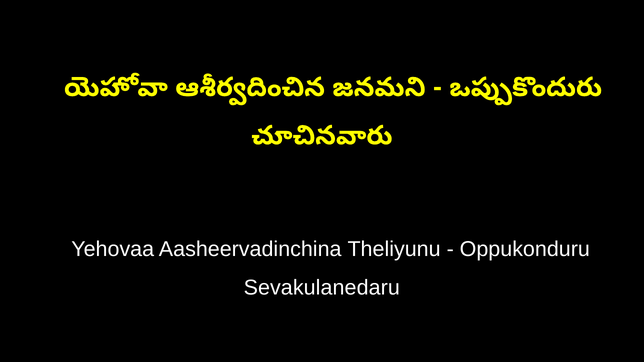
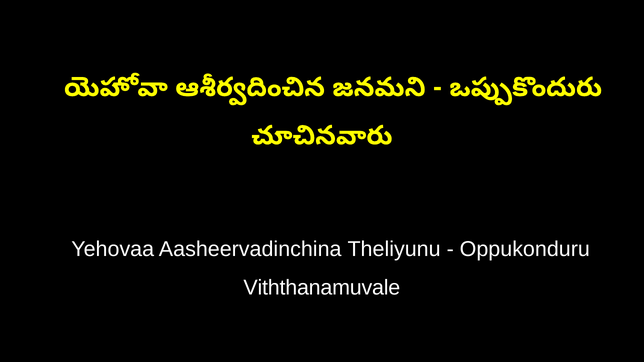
Sevakulanedaru: Sevakulanedaru -> Viththanamuvale
